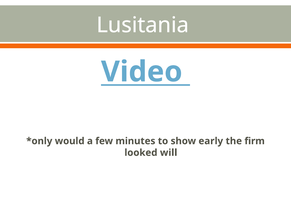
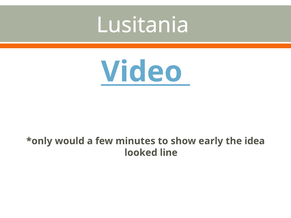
firm: firm -> idea
will: will -> line
